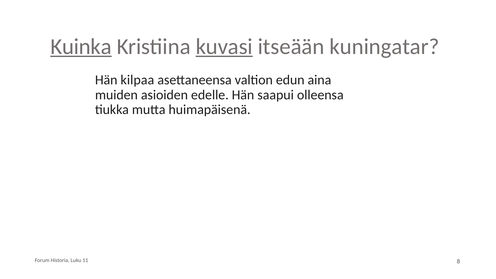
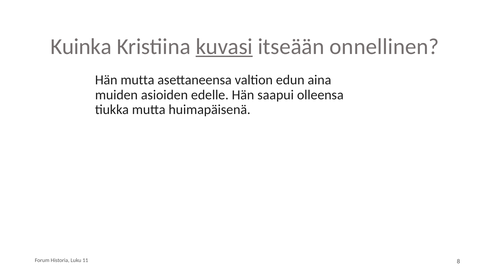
Kuinka underline: present -> none
kuningatar: kuningatar -> onnellinen
Hän kilpaa: kilpaa -> mutta
